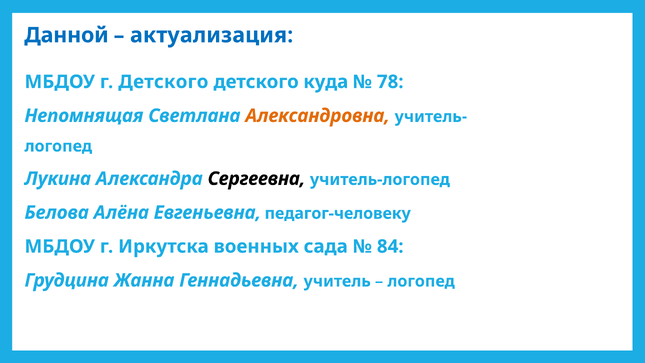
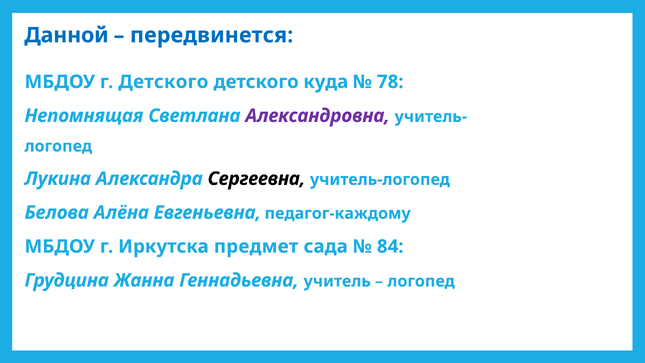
актуализация: актуализация -> передвинется
Александровна colour: orange -> purple
педагог-человеку: педагог-человеку -> педагог-каждому
военных: военных -> предмет
